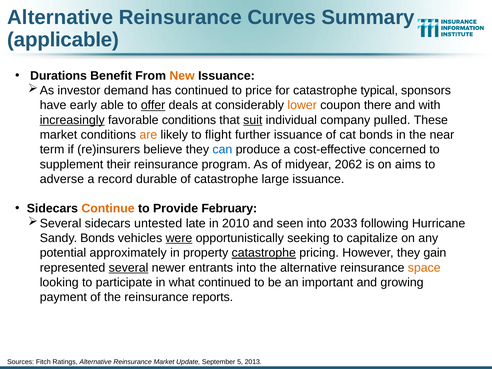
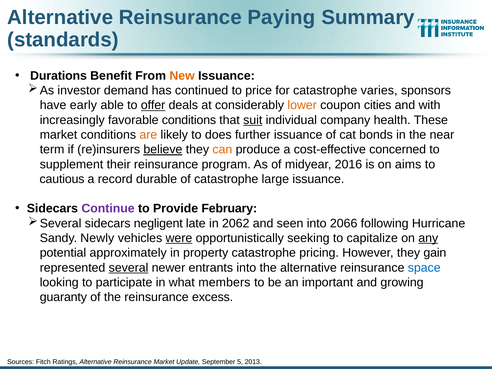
Curves: Curves -> Paying
applicable: applicable -> standards
typical: typical -> varies
there: there -> cities
increasingly underline: present -> none
pulled: pulled -> health
flight: flight -> does
believe underline: none -> present
can colour: blue -> orange
2062: 2062 -> 2016
adverse: adverse -> cautious
Continue colour: orange -> purple
untested: untested -> negligent
2010: 2010 -> 2062
2033: 2033 -> 2066
Sandy Bonds: Bonds -> Newly
any underline: none -> present
catastrophe at (264, 253) underline: present -> none
space colour: orange -> blue
what continued: continued -> members
payment: payment -> guaranty
reports: reports -> excess
